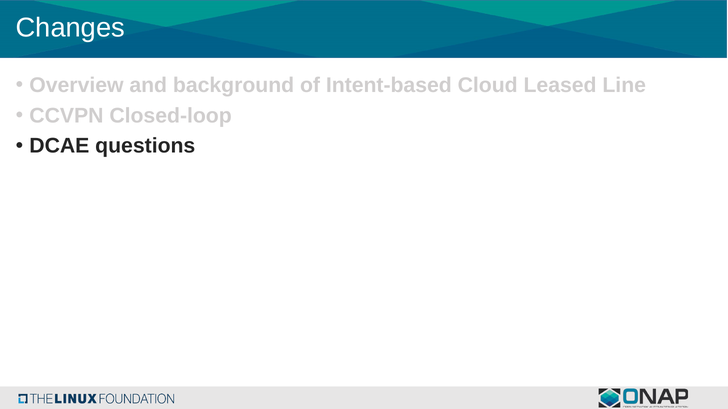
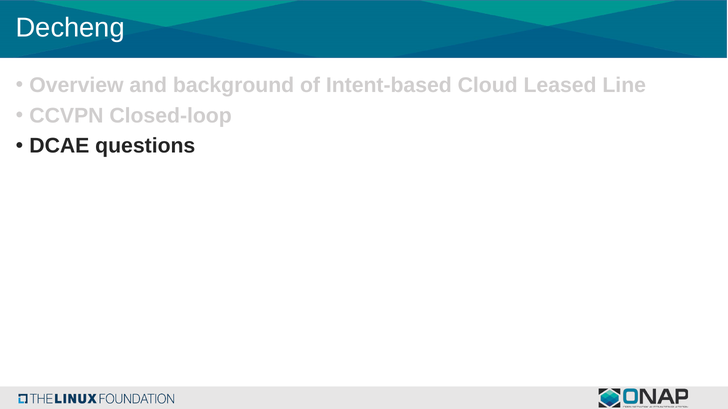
Changes: Changes -> Decheng
